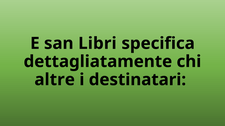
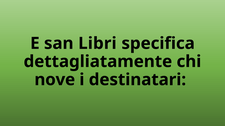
altre: altre -> nove
